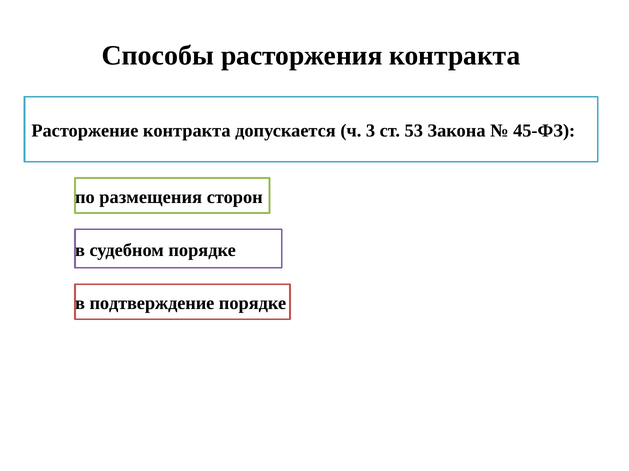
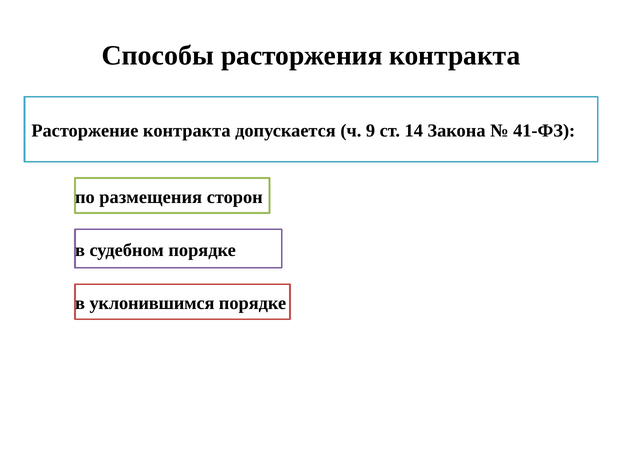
3: 3 -> 9
53: 53 -> 14
45-ФЗ: 45-ФЗ -> 41-ФЗ
подтверждение: подтверждение -> уклонившимся
